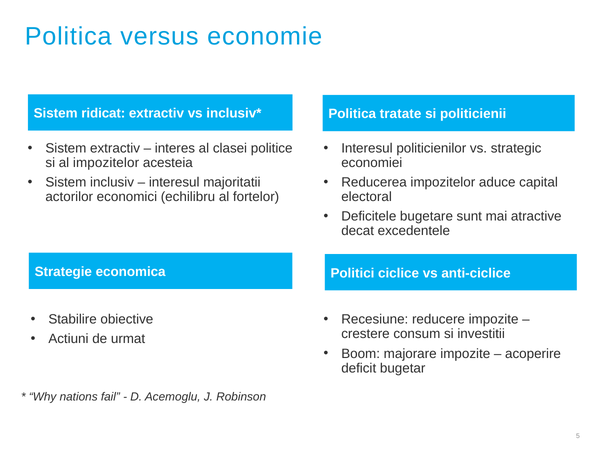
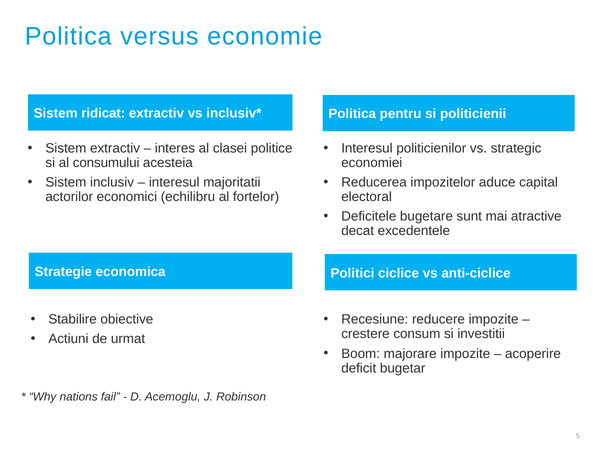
tratate: tratate -> pentru
al impozitelor: impozitelor -> consumului
